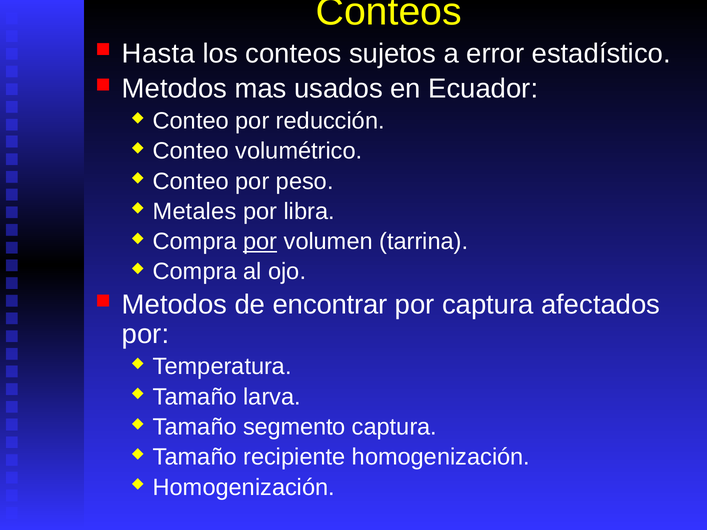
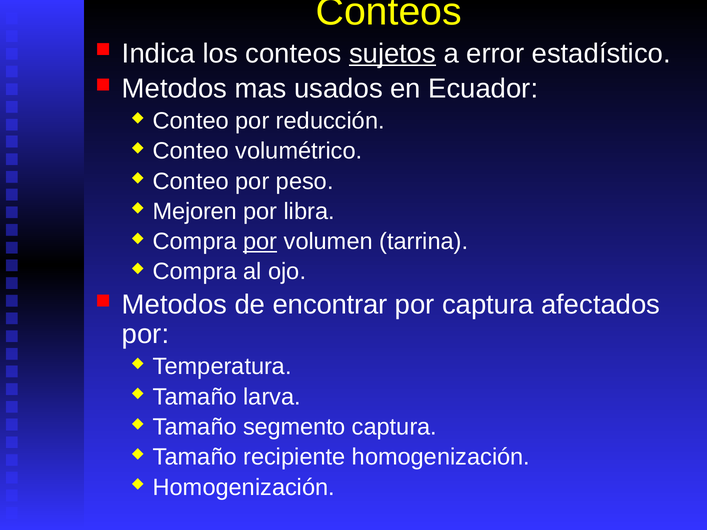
Hasta: Hasta -> Indica
sujetos underline: none -> present
Metales: Metales -> Mejoren
